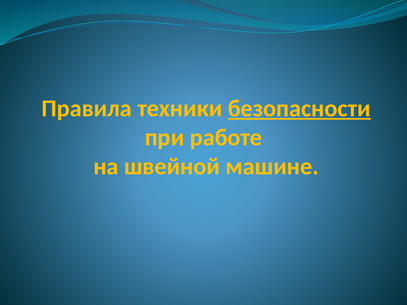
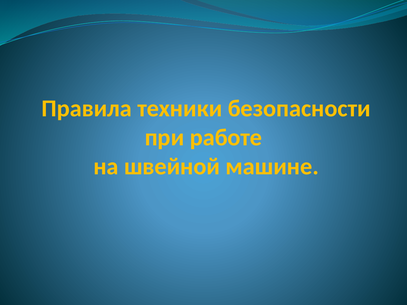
безопасности underline: present -> none
